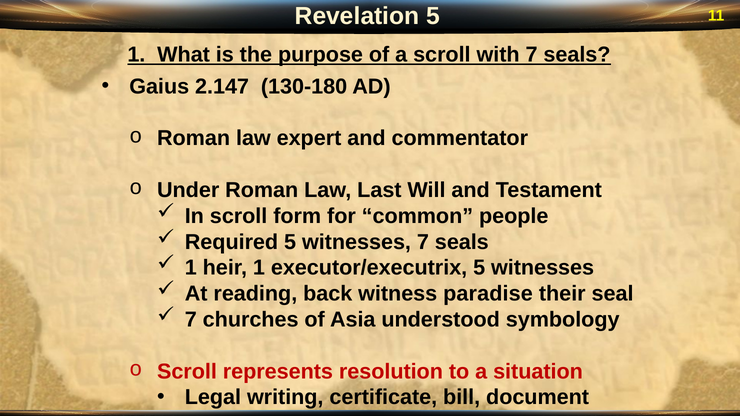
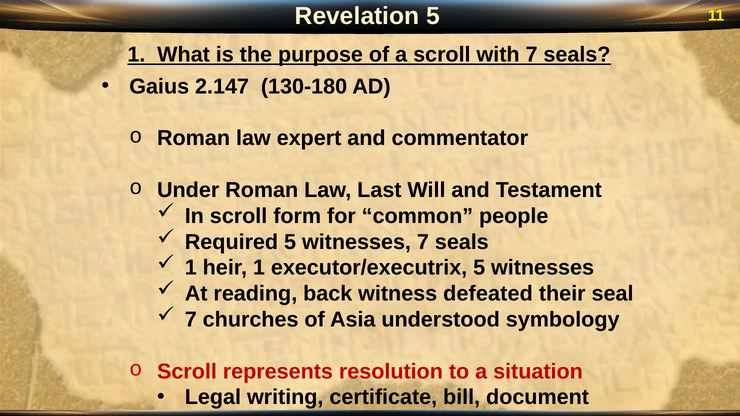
paradise: paradise -> defeated
